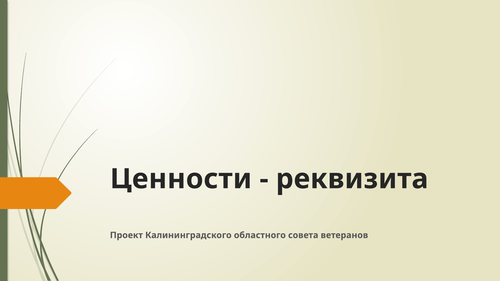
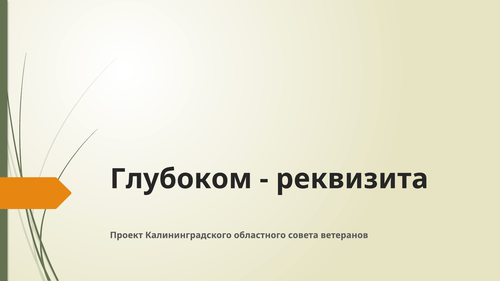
Ценности: Ценности -> Глубоком
